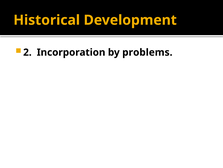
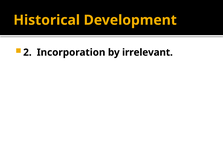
problems: problems -> irrelevant
